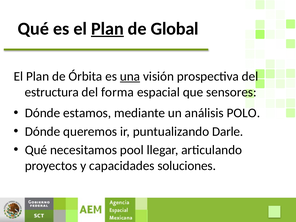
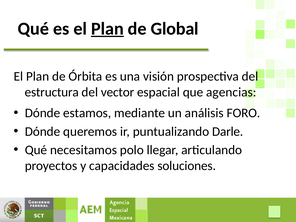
una underline: present -> none
forma: forma -> vector
sensores: sensores -> agencias
POLO: POLO -> FORO
pool: pool -> polo
